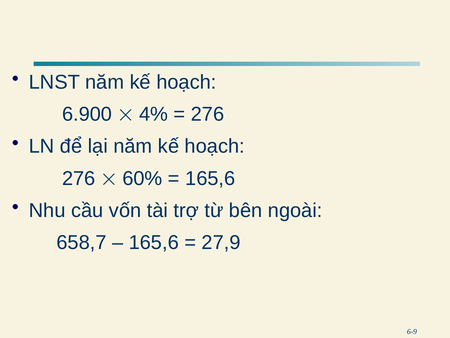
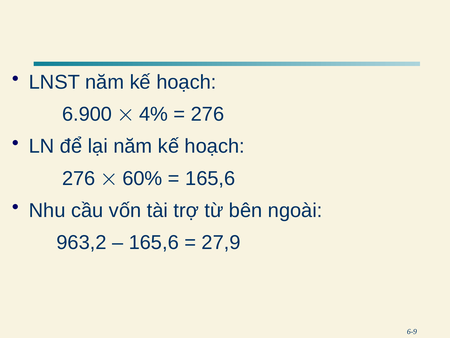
658,7: 658,7 -> 963,2
